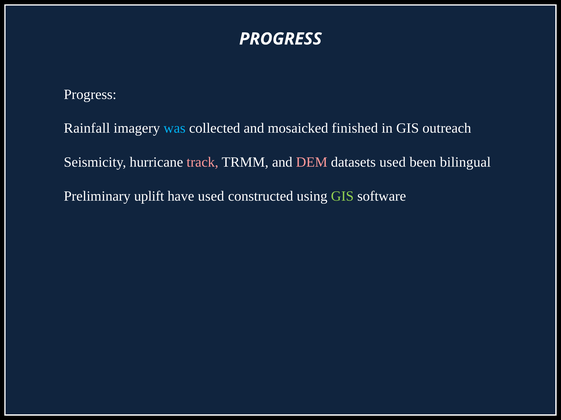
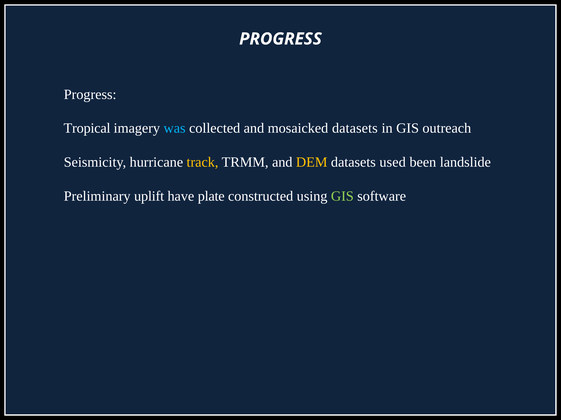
Rainfall: Rainfall -> Tropical
mosaicked finished: finished -> datasets
track colour: pink -> yellow
DEM colour: pink -> yellow
bilingual: bilingual -> landslide
have used: used -> plate
